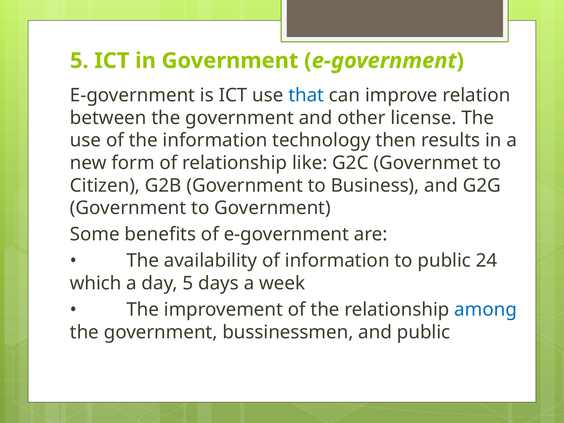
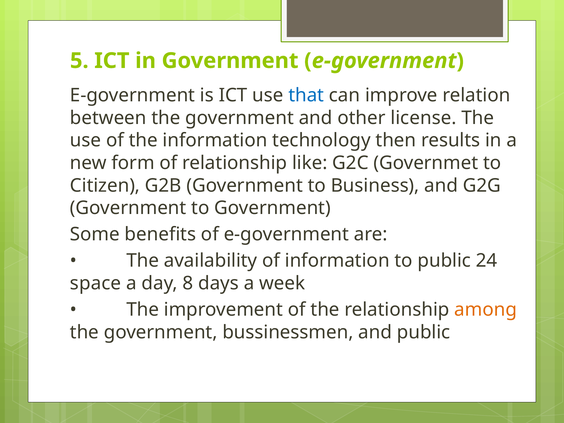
which: which -> space
day 5: 5 -> 8
among colour: blue -> orange
